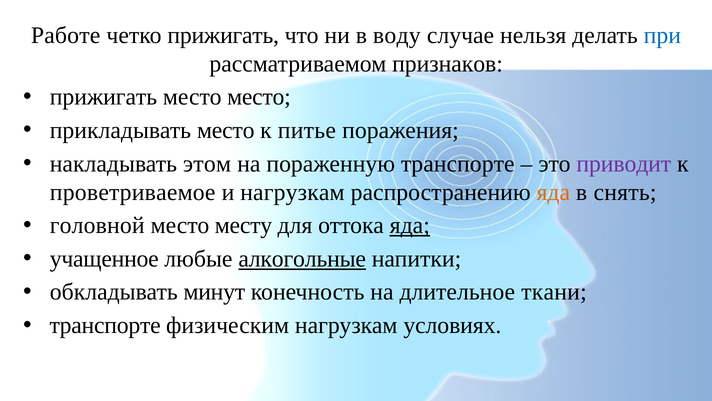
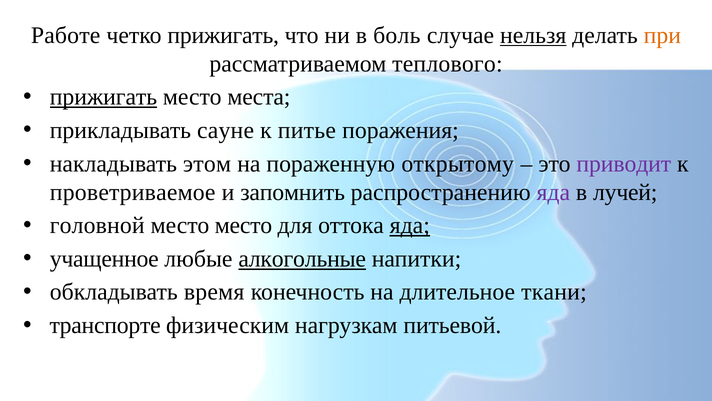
воду: воду -> боль
нельзя underline: none -> present
при colour: blue -> orange
признаков: признаков -> теплового
прижигать at (103, 97) underline: none -> present
место место: место -> места
прикладывать место: место -> сауне
пораженную транспорте: транспорте -> открытому
и нагрузкам: нагрузкам -> запомнить
яда at (553, 192) colour: orange -> purple
снять: снять -> лучей
место месту: месту -> место
минут: минут -> время
условиях: условиях -> питьевой
